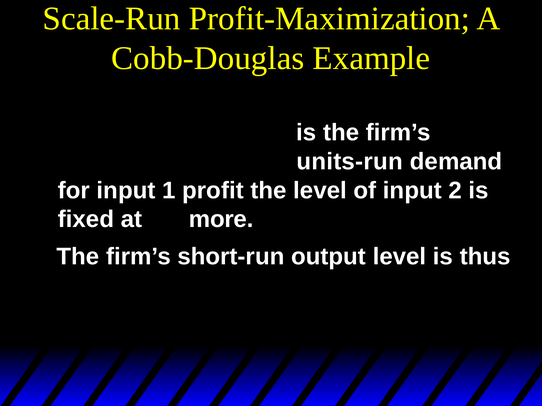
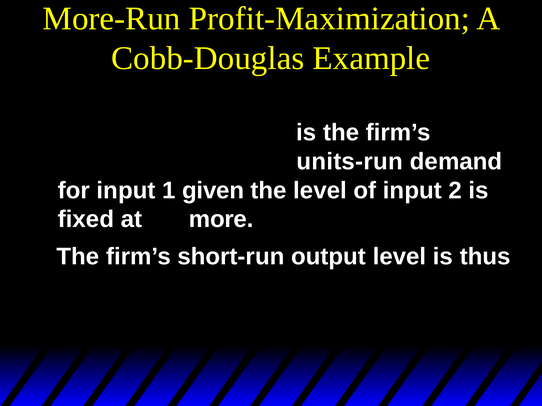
Scale-Run: Scale-Run -> More-Run
profit: profit -> given
